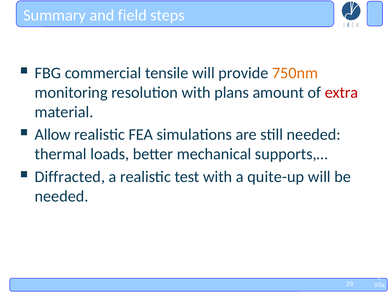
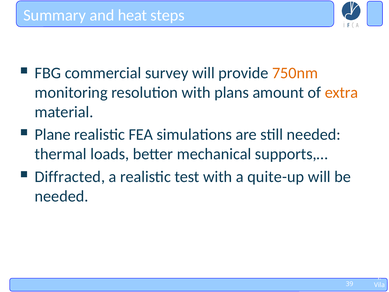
field: field -> heat
tensile: tensile -> survey
extra colour: red -> orange
Allow: Allow -> Plane
